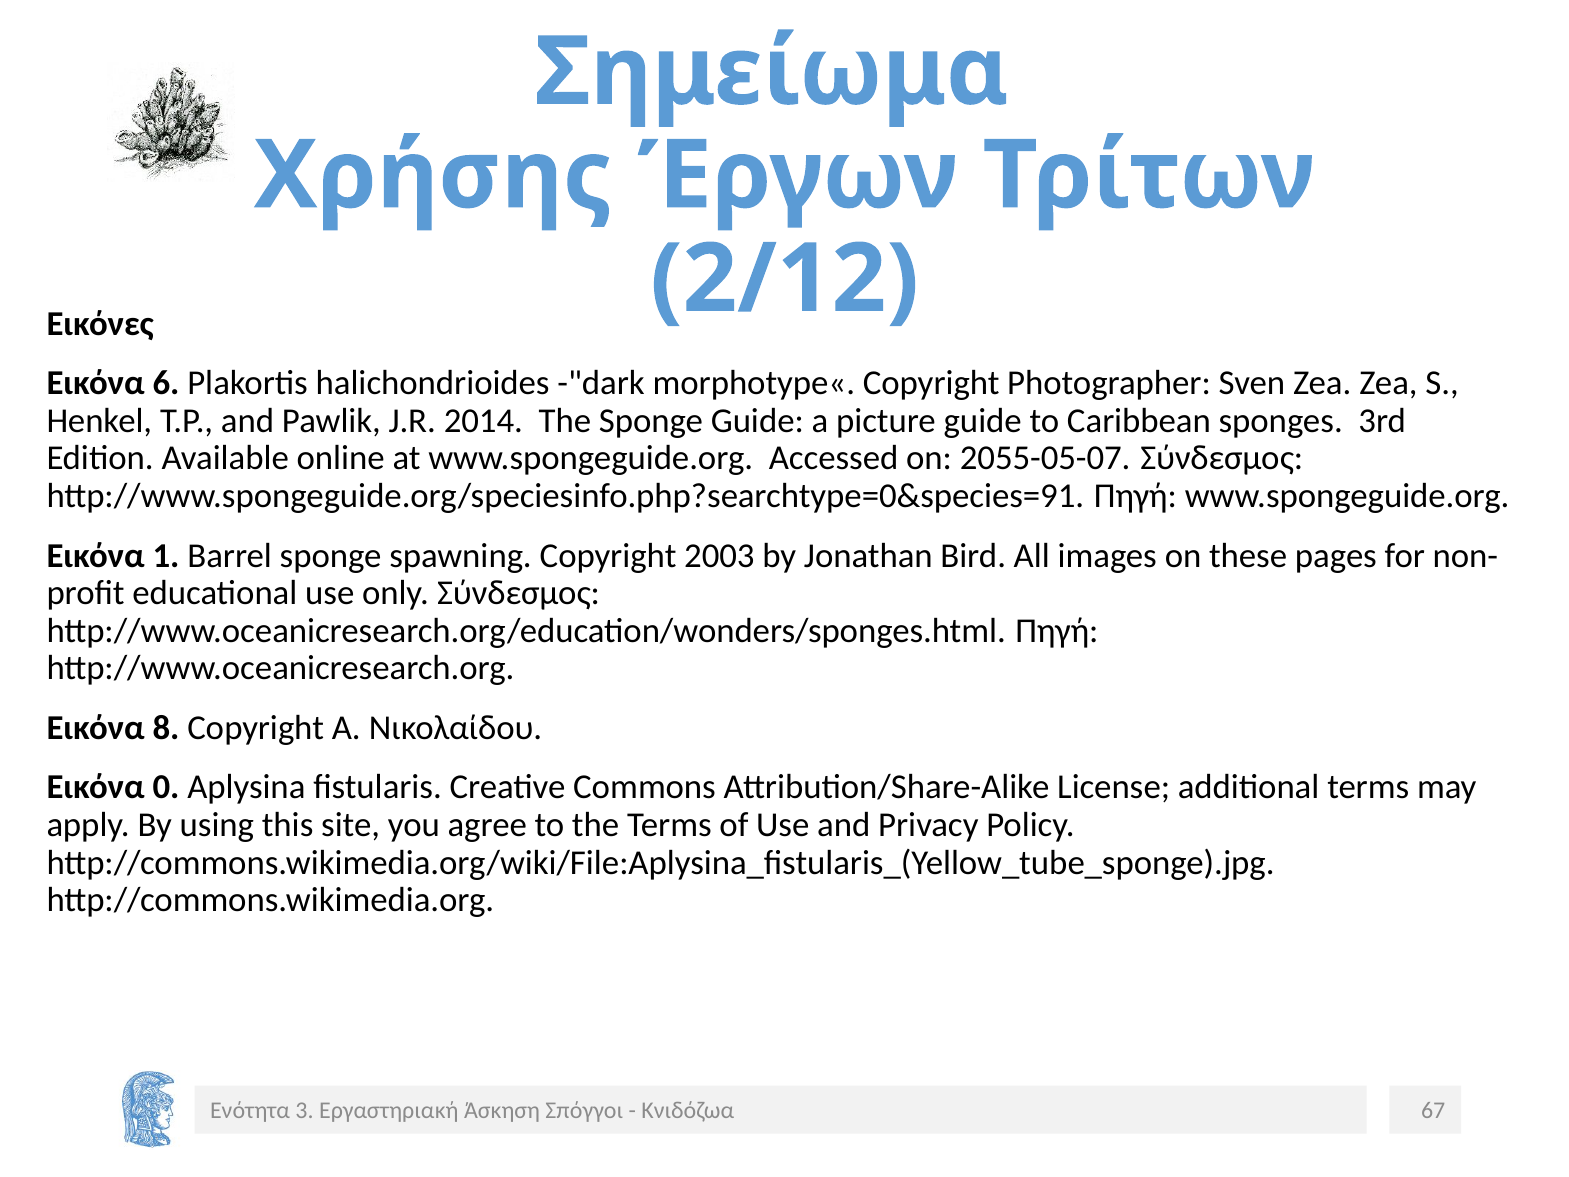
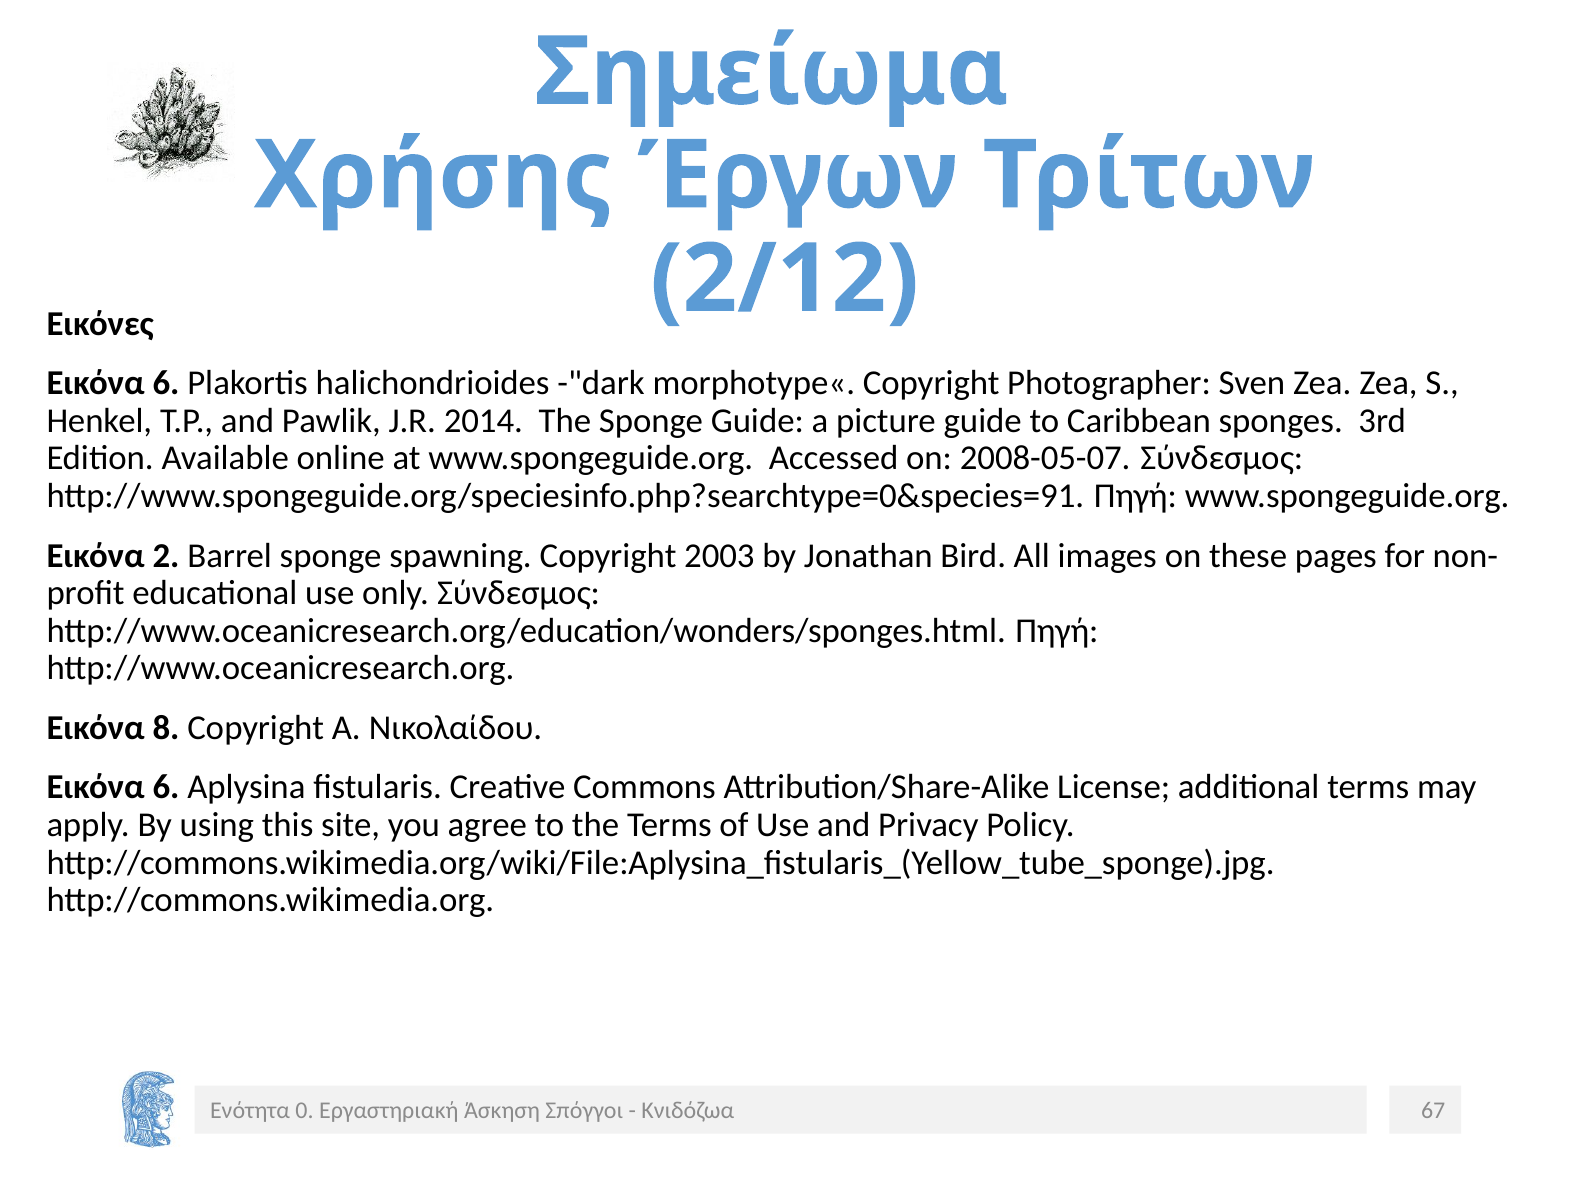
2055-05-07: 2055-05-07 -> 2008-05-07
1: 1 -> 2
0 at (166, 787): 0 -> 6
3: 3 -> 0
